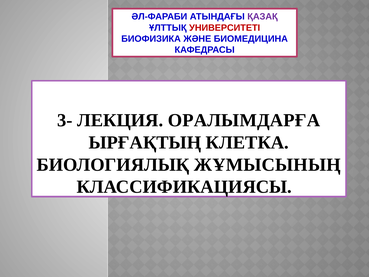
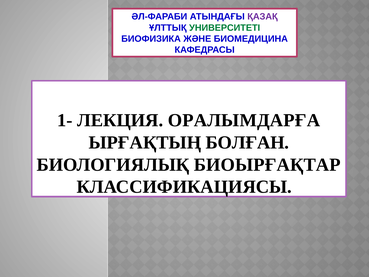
УНИВЕРСИТЕТІ colour: red -> green
3-: 3- -> 1-
КЛЕТКА: КЛЕТКА -> БОЛҒАН
ЖҰМЫСЫНЫҢ: ЖҰМЫСЫНЫҢ -> БИОЫРҒАҚТАР
